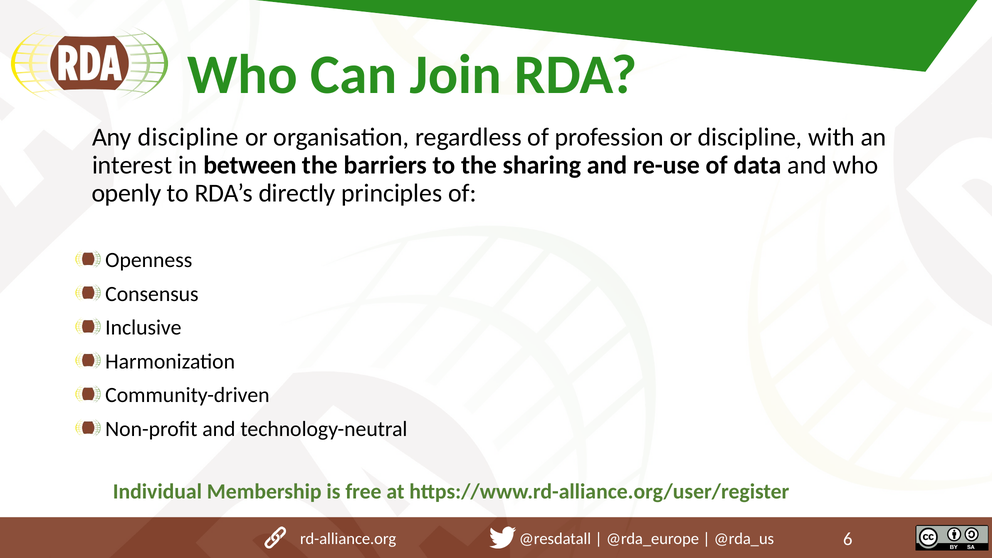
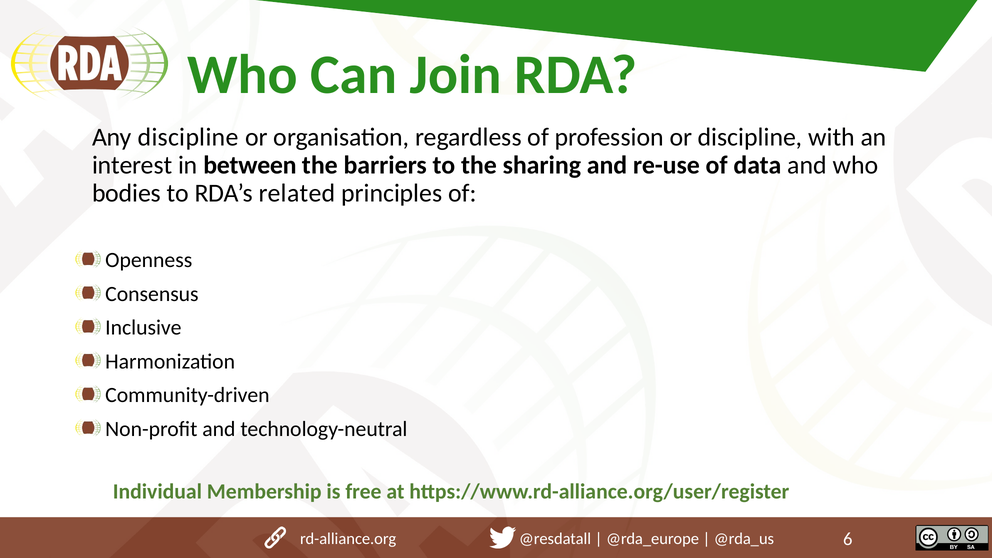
openly: openly -> bodies
directly: directly -> related
